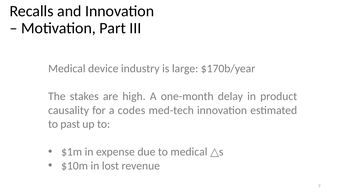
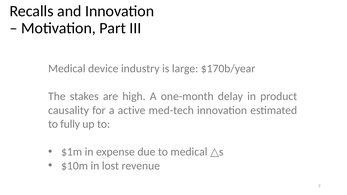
codes: codes -> active
past: past -> fully
